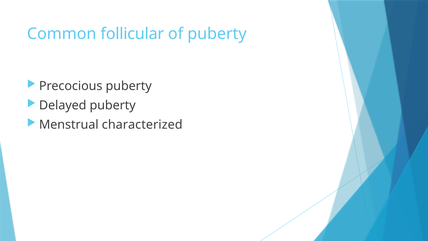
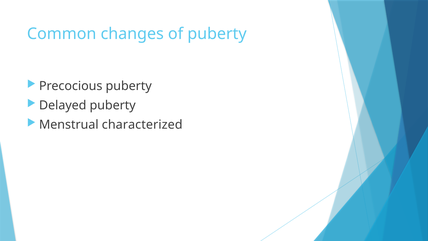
follicular: follicular -> changes
